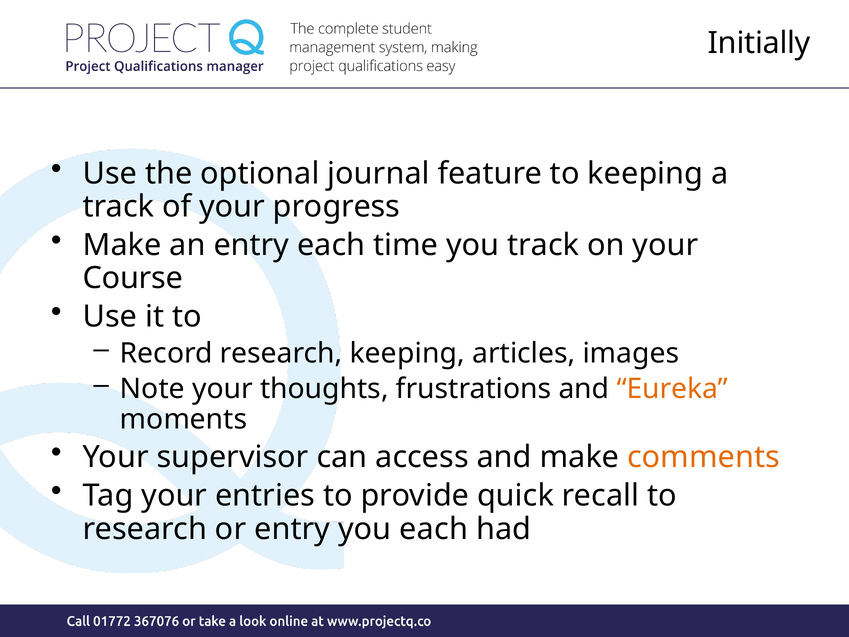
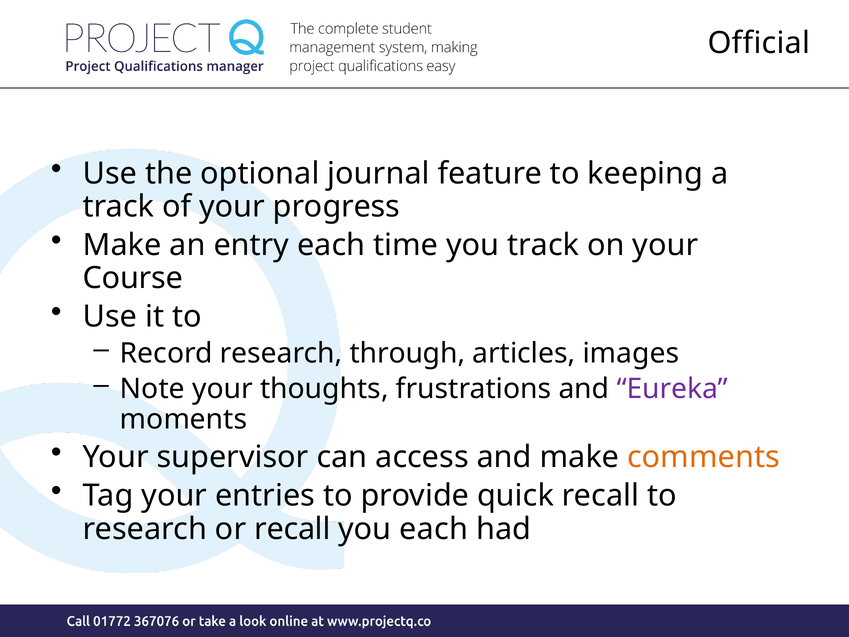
Initially: Initially -> Official
research keeping: keeping -> through
Eureka colour: orange -> purple
or entry: entry -> recall
